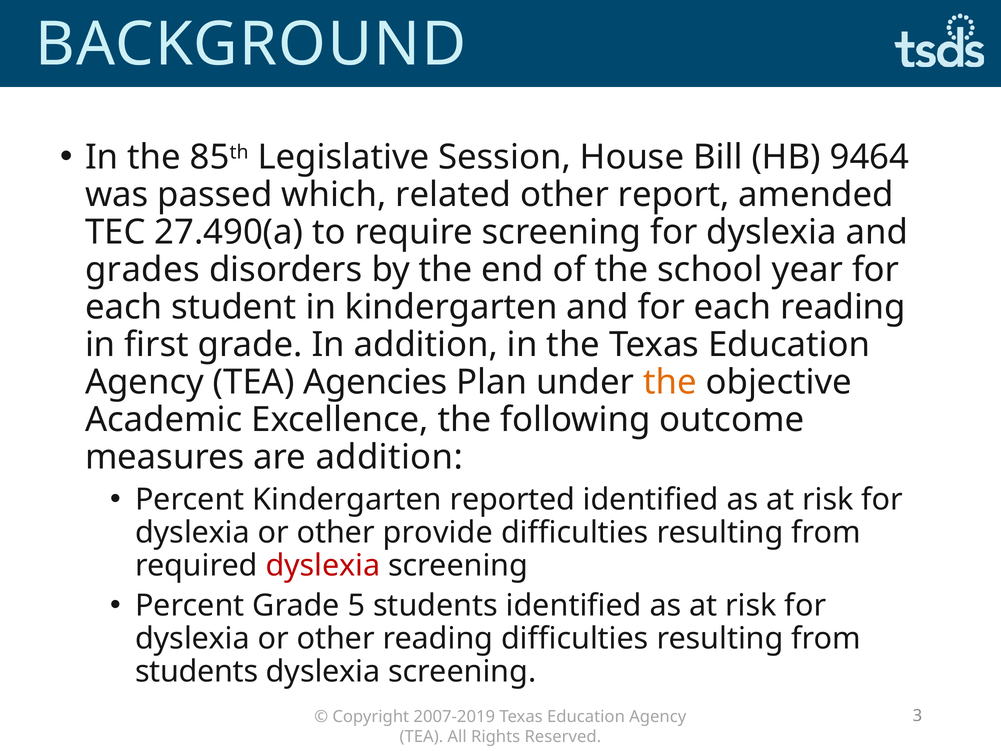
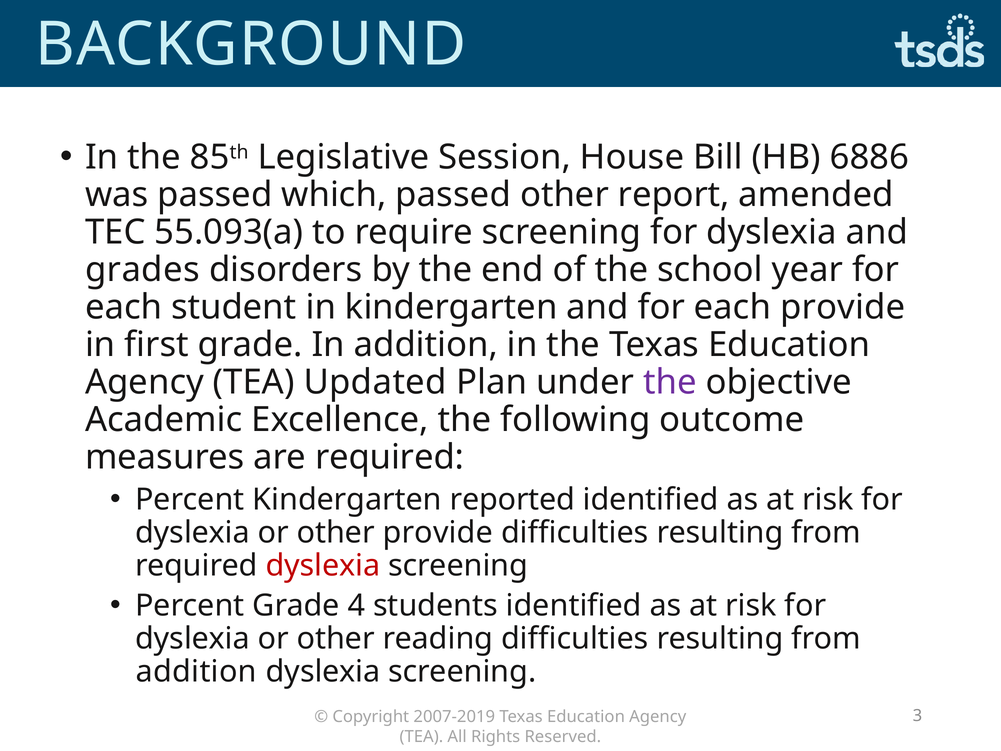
9464: 9464 -> 6886
which related: related -> passed
27.490(a: 27.490(a -> 55.093(a
each reading: reading -> provide
Agencies: Agencies -> Updated
the at (670, 382) colour: orange -> purple
are addition: addition -> required
5: 5 -> 4
students at (197, 671): students -> addition
